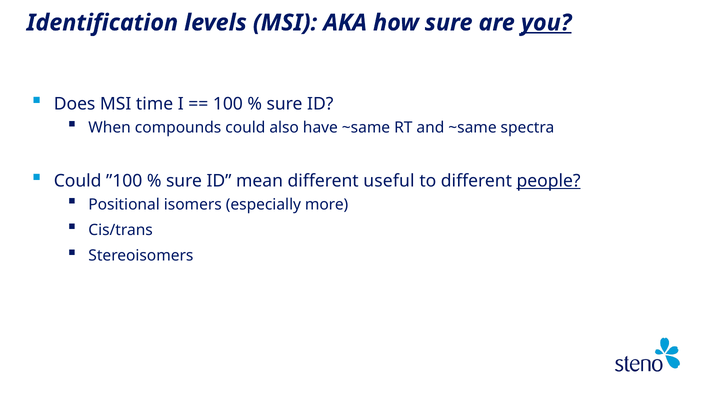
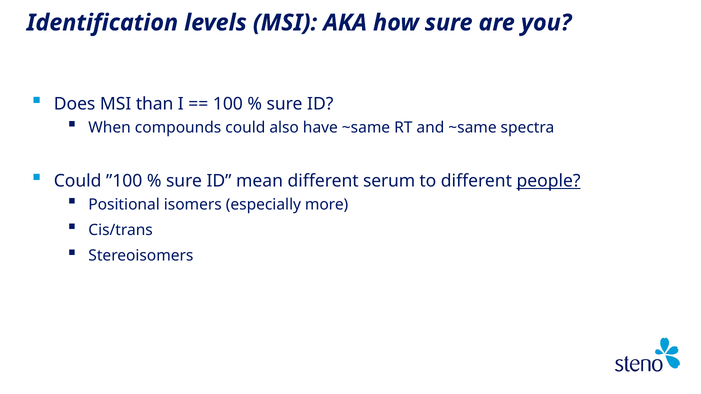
you underline: present -> none
time: time -> than
useful: useful -> serum
